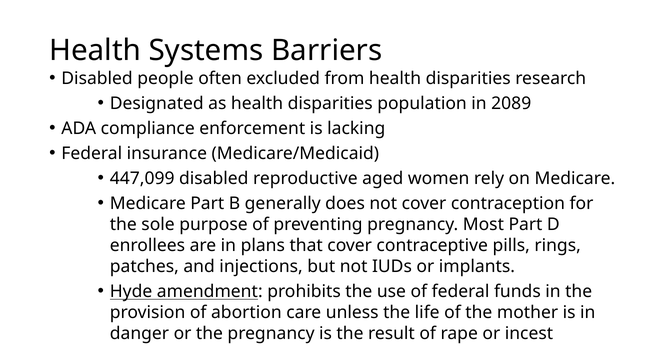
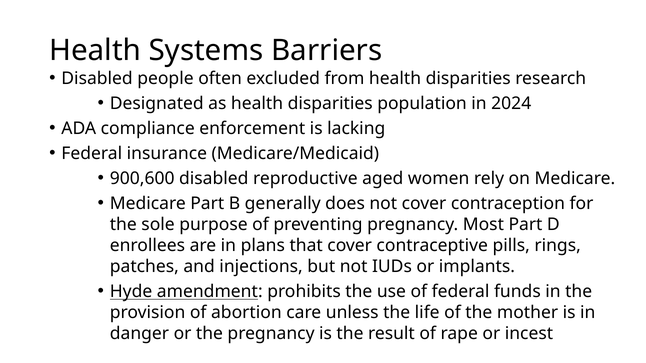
2089: 2089 -> 2024
447,099: 447,099 -> 900,600
